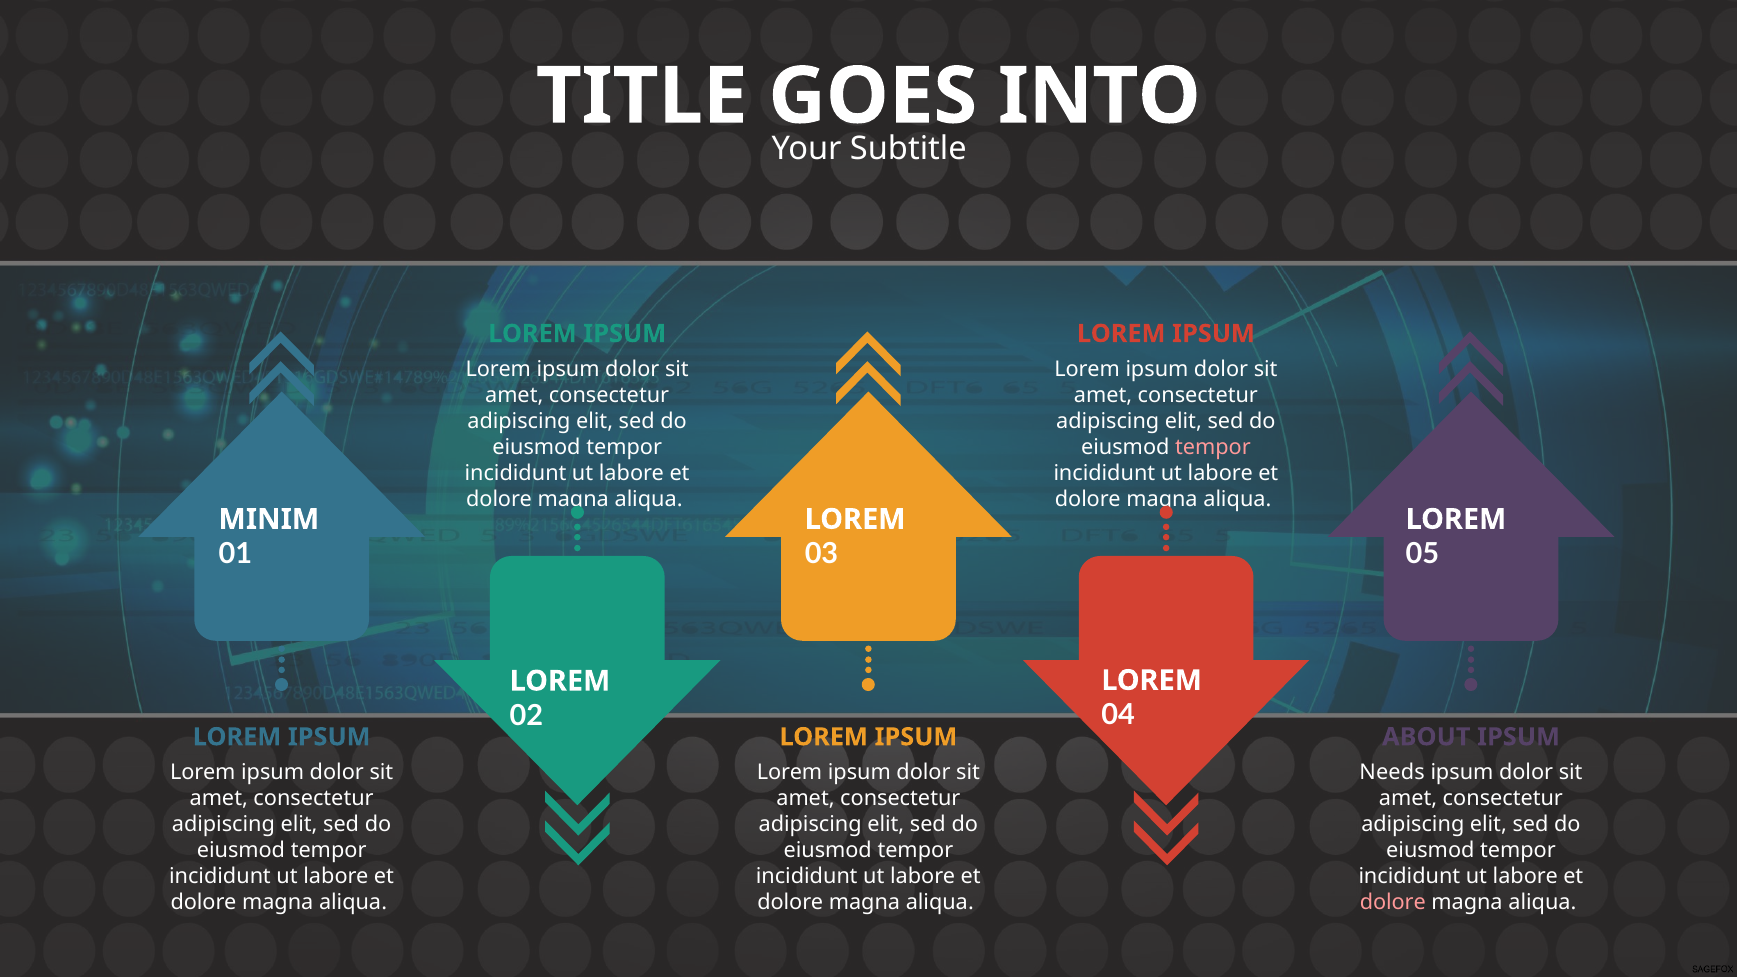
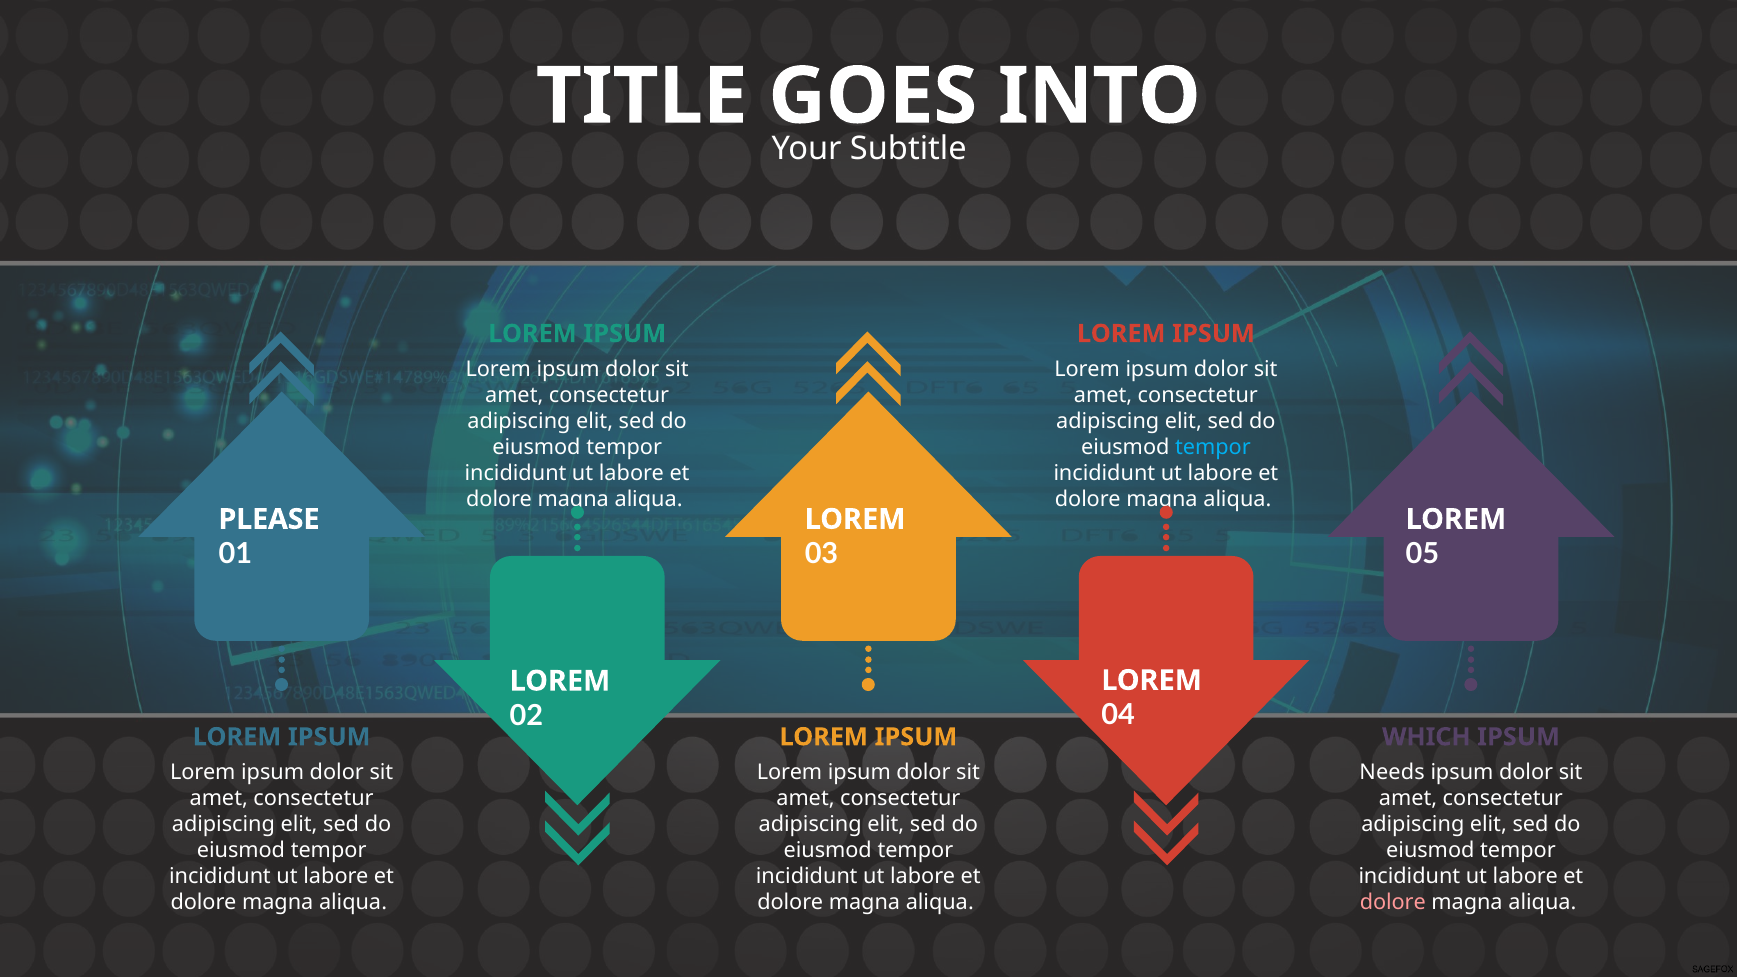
tempor at (1213, 447) colour: pink -> light blue
MINIM: MINIM -> PLEASE
ABOUT: ABOUT -> WHICH
